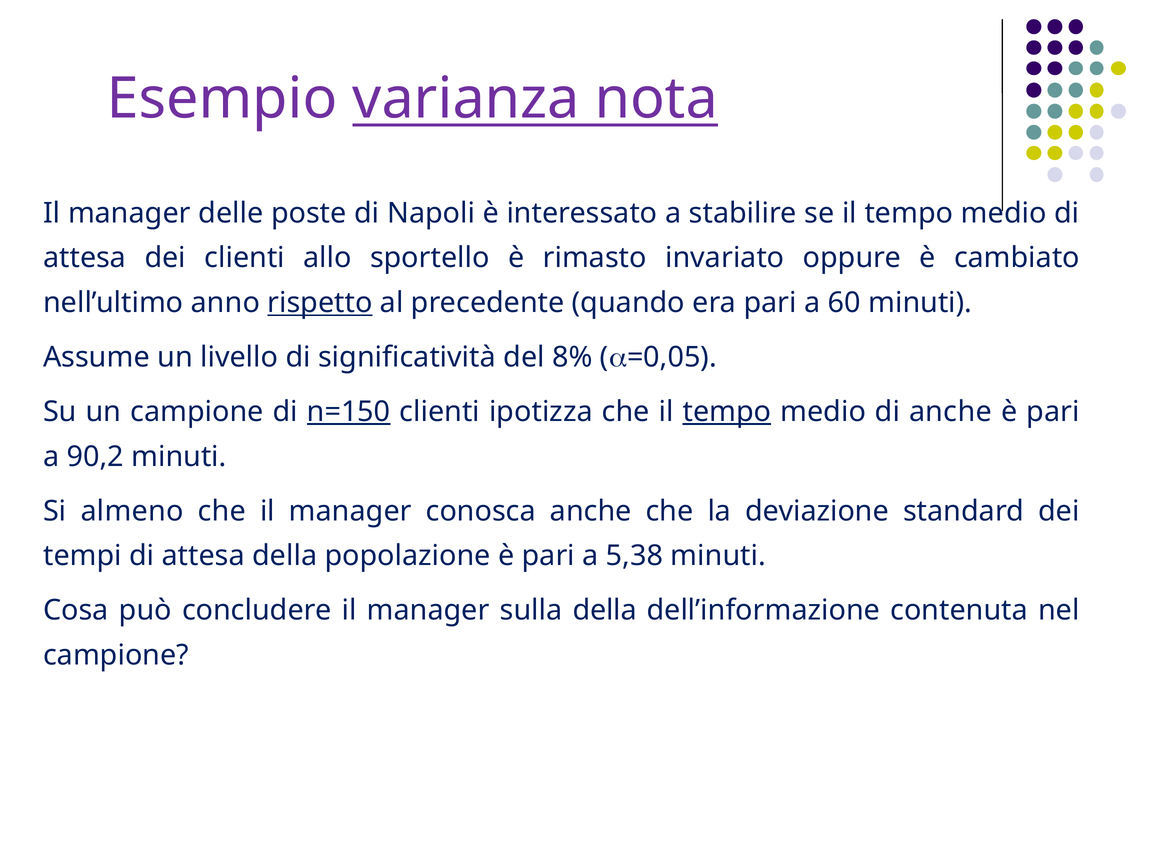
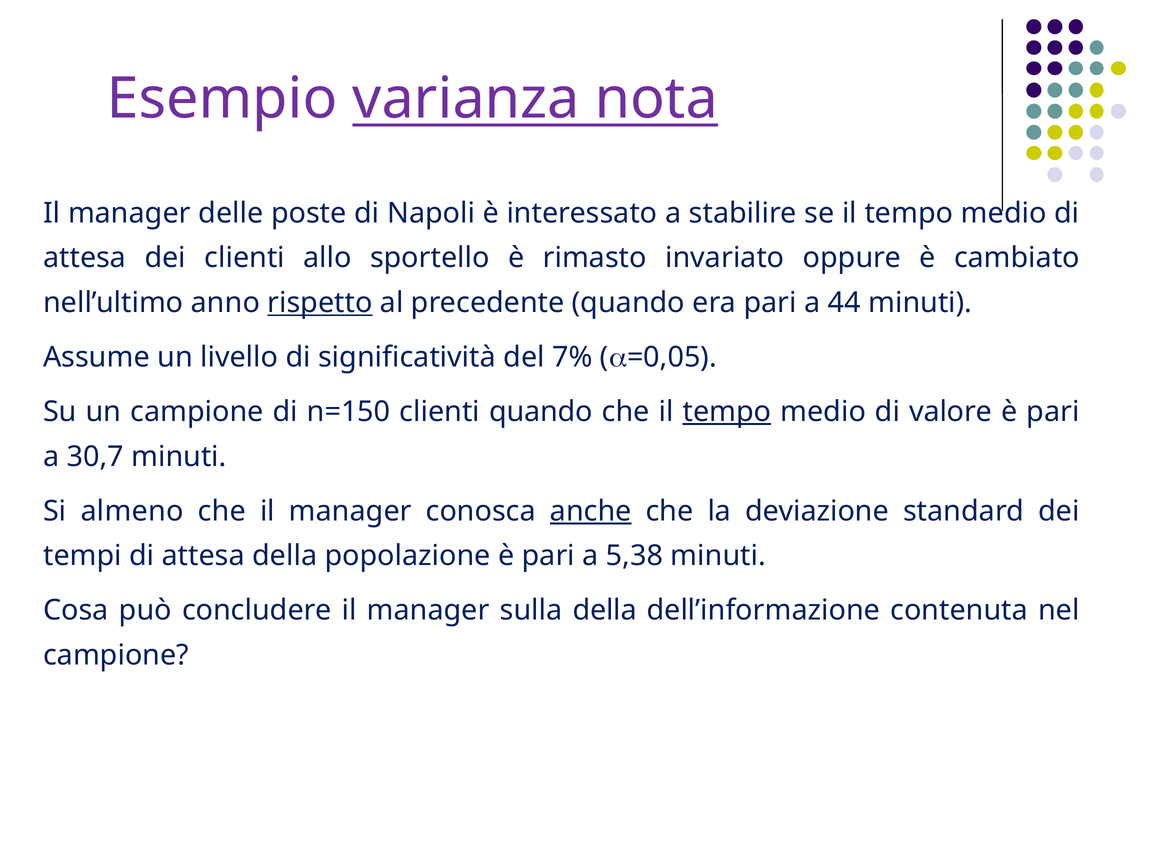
60: 60 -> 44
8%: 8% -> 7%
n=150 underline: present -> none
clienti ipotizza: ipotizza -> quando
di anche: anche -> valore
90,2: 90,2 -> 30,7
anche at (591, 511) underline: none -> present
